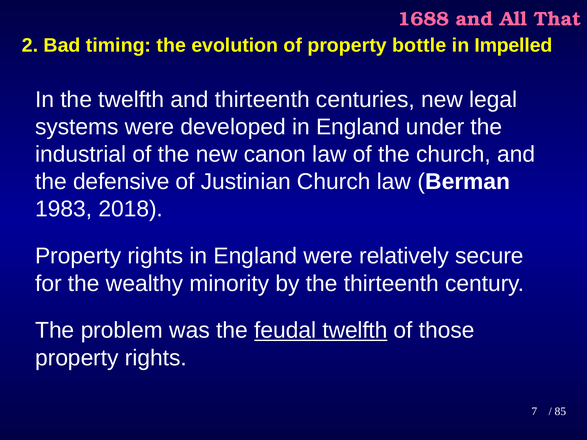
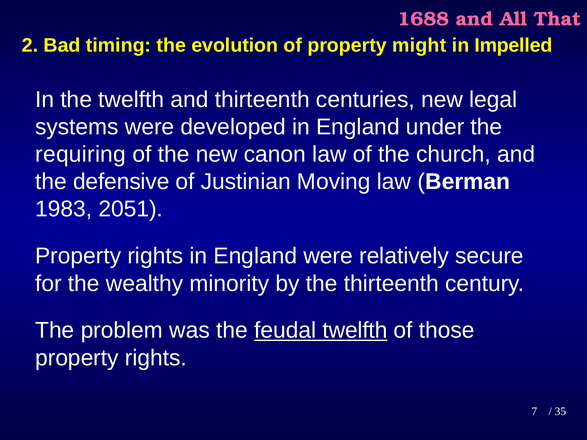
bottle: bottle -> might
industrial: industrial -> requiring
Justinian Church: Church -> Moving
2018: 2018 -> 2051
85: 85 -> 35
